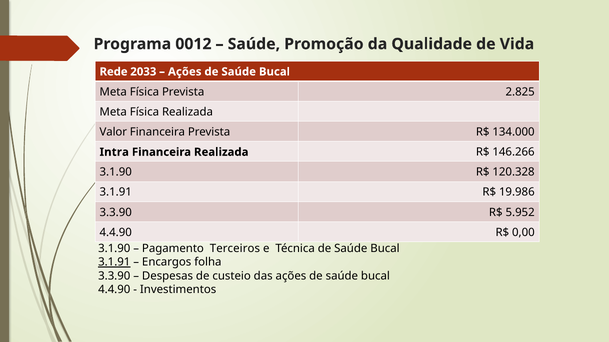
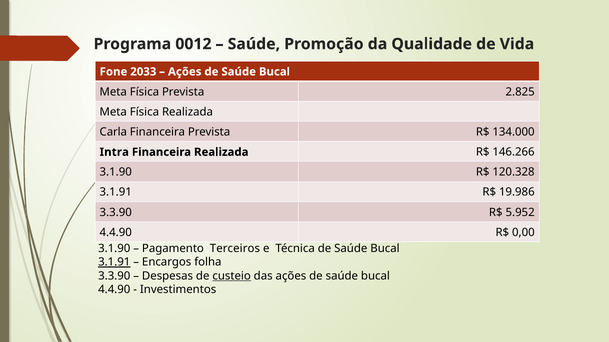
Rede: Rede -> Fone
Valor: Valor -> Carla
custeio underline: none -> present
